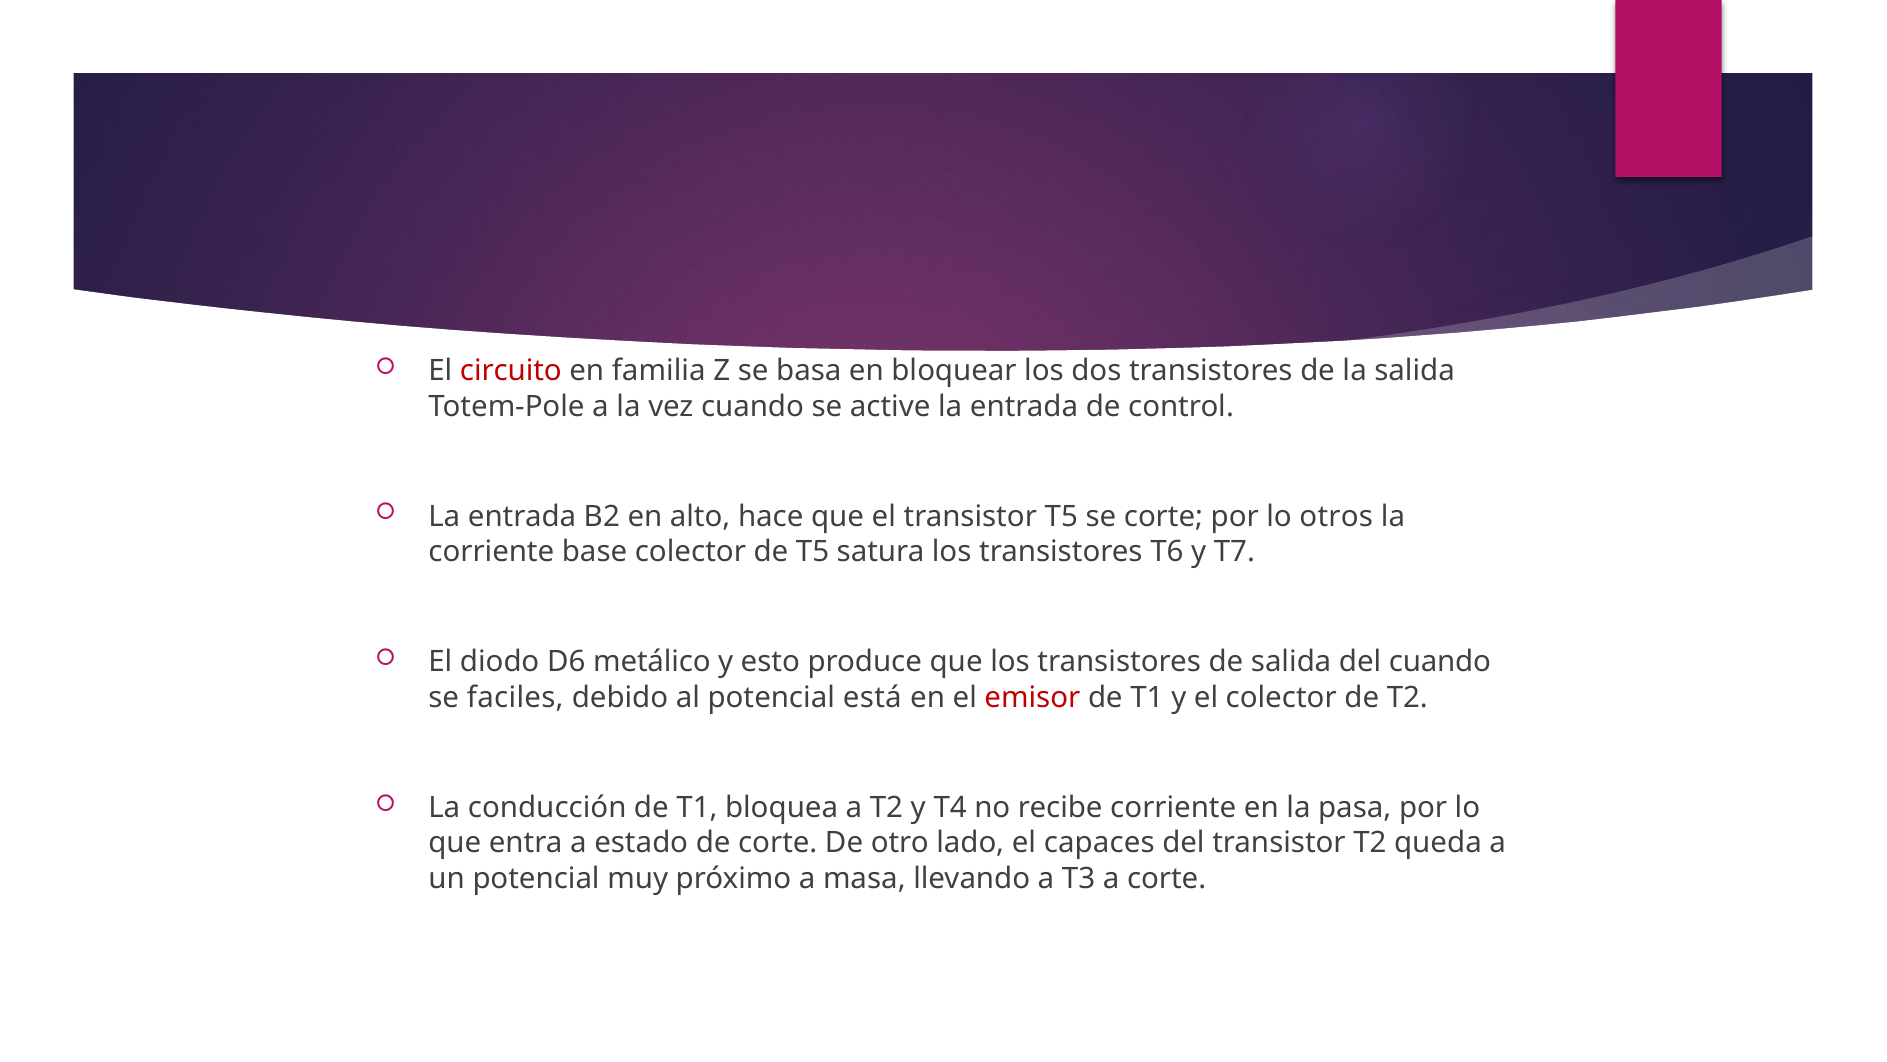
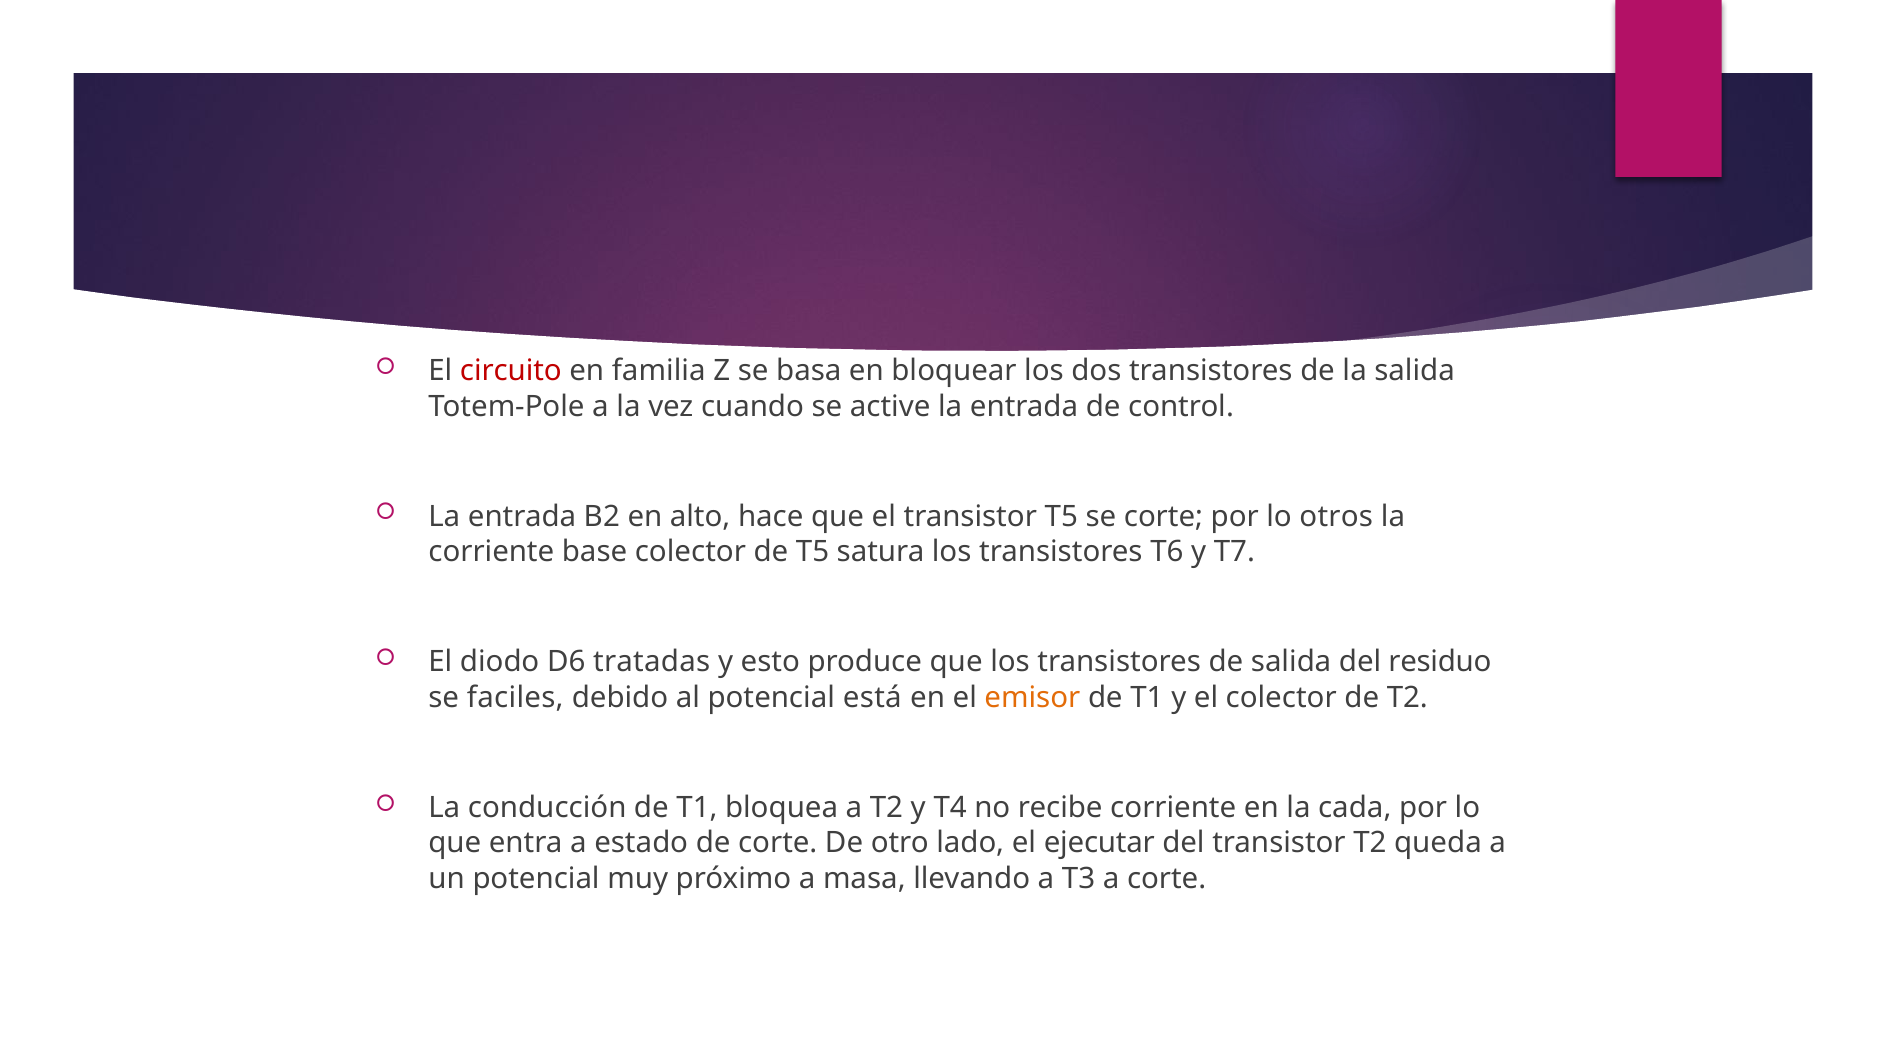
metálico: metálico -> tratadas
del cuando: cuando -> residuo
emisor colour: red -> orange
pasa: pasa -> cada
capaces: capaces -> ejecutar
